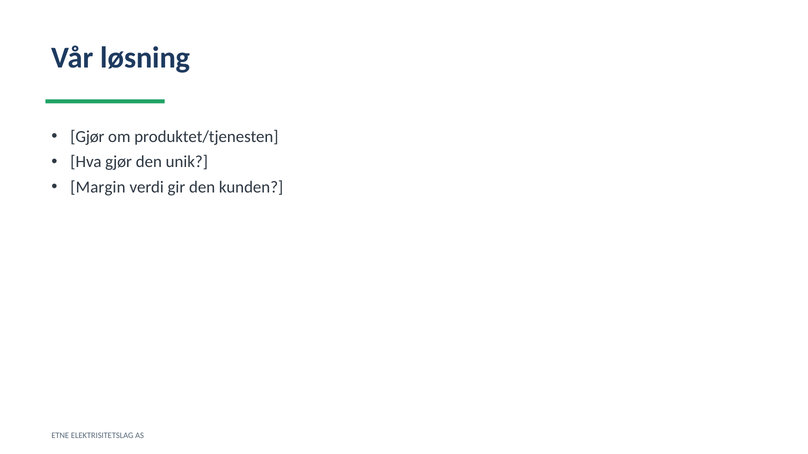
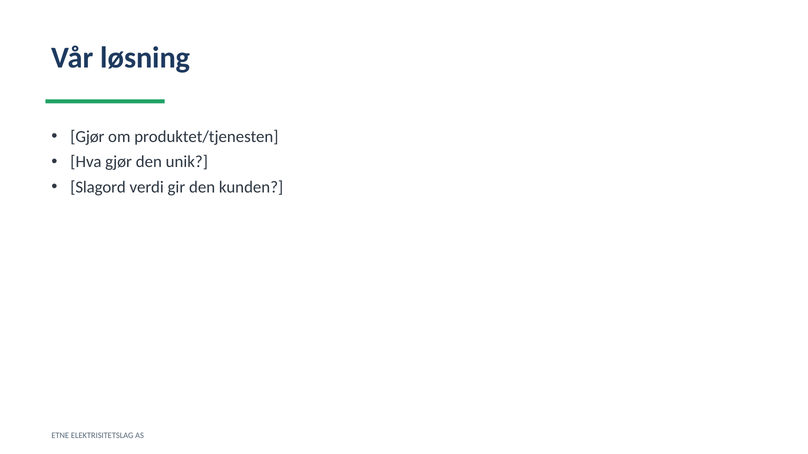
Margin: Margin -> Slagord
